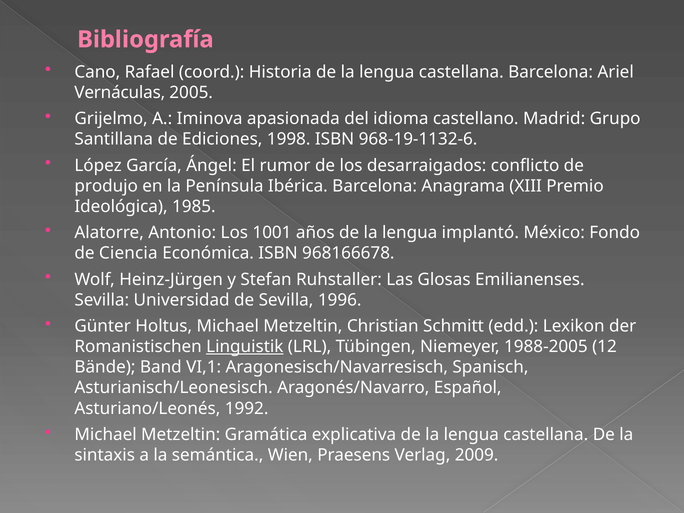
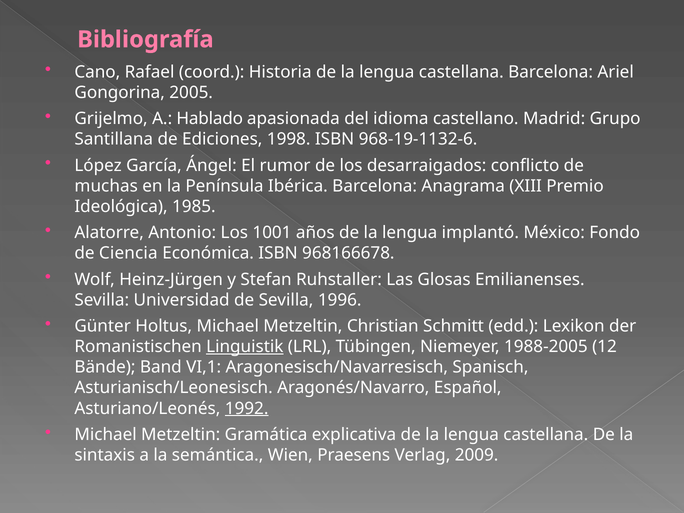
Vernáculas: Vernáculas -> Gongorina
Iminova: Iminova -> Hablado
produjo: produjo -> muchas
1992 underline: none -> present
